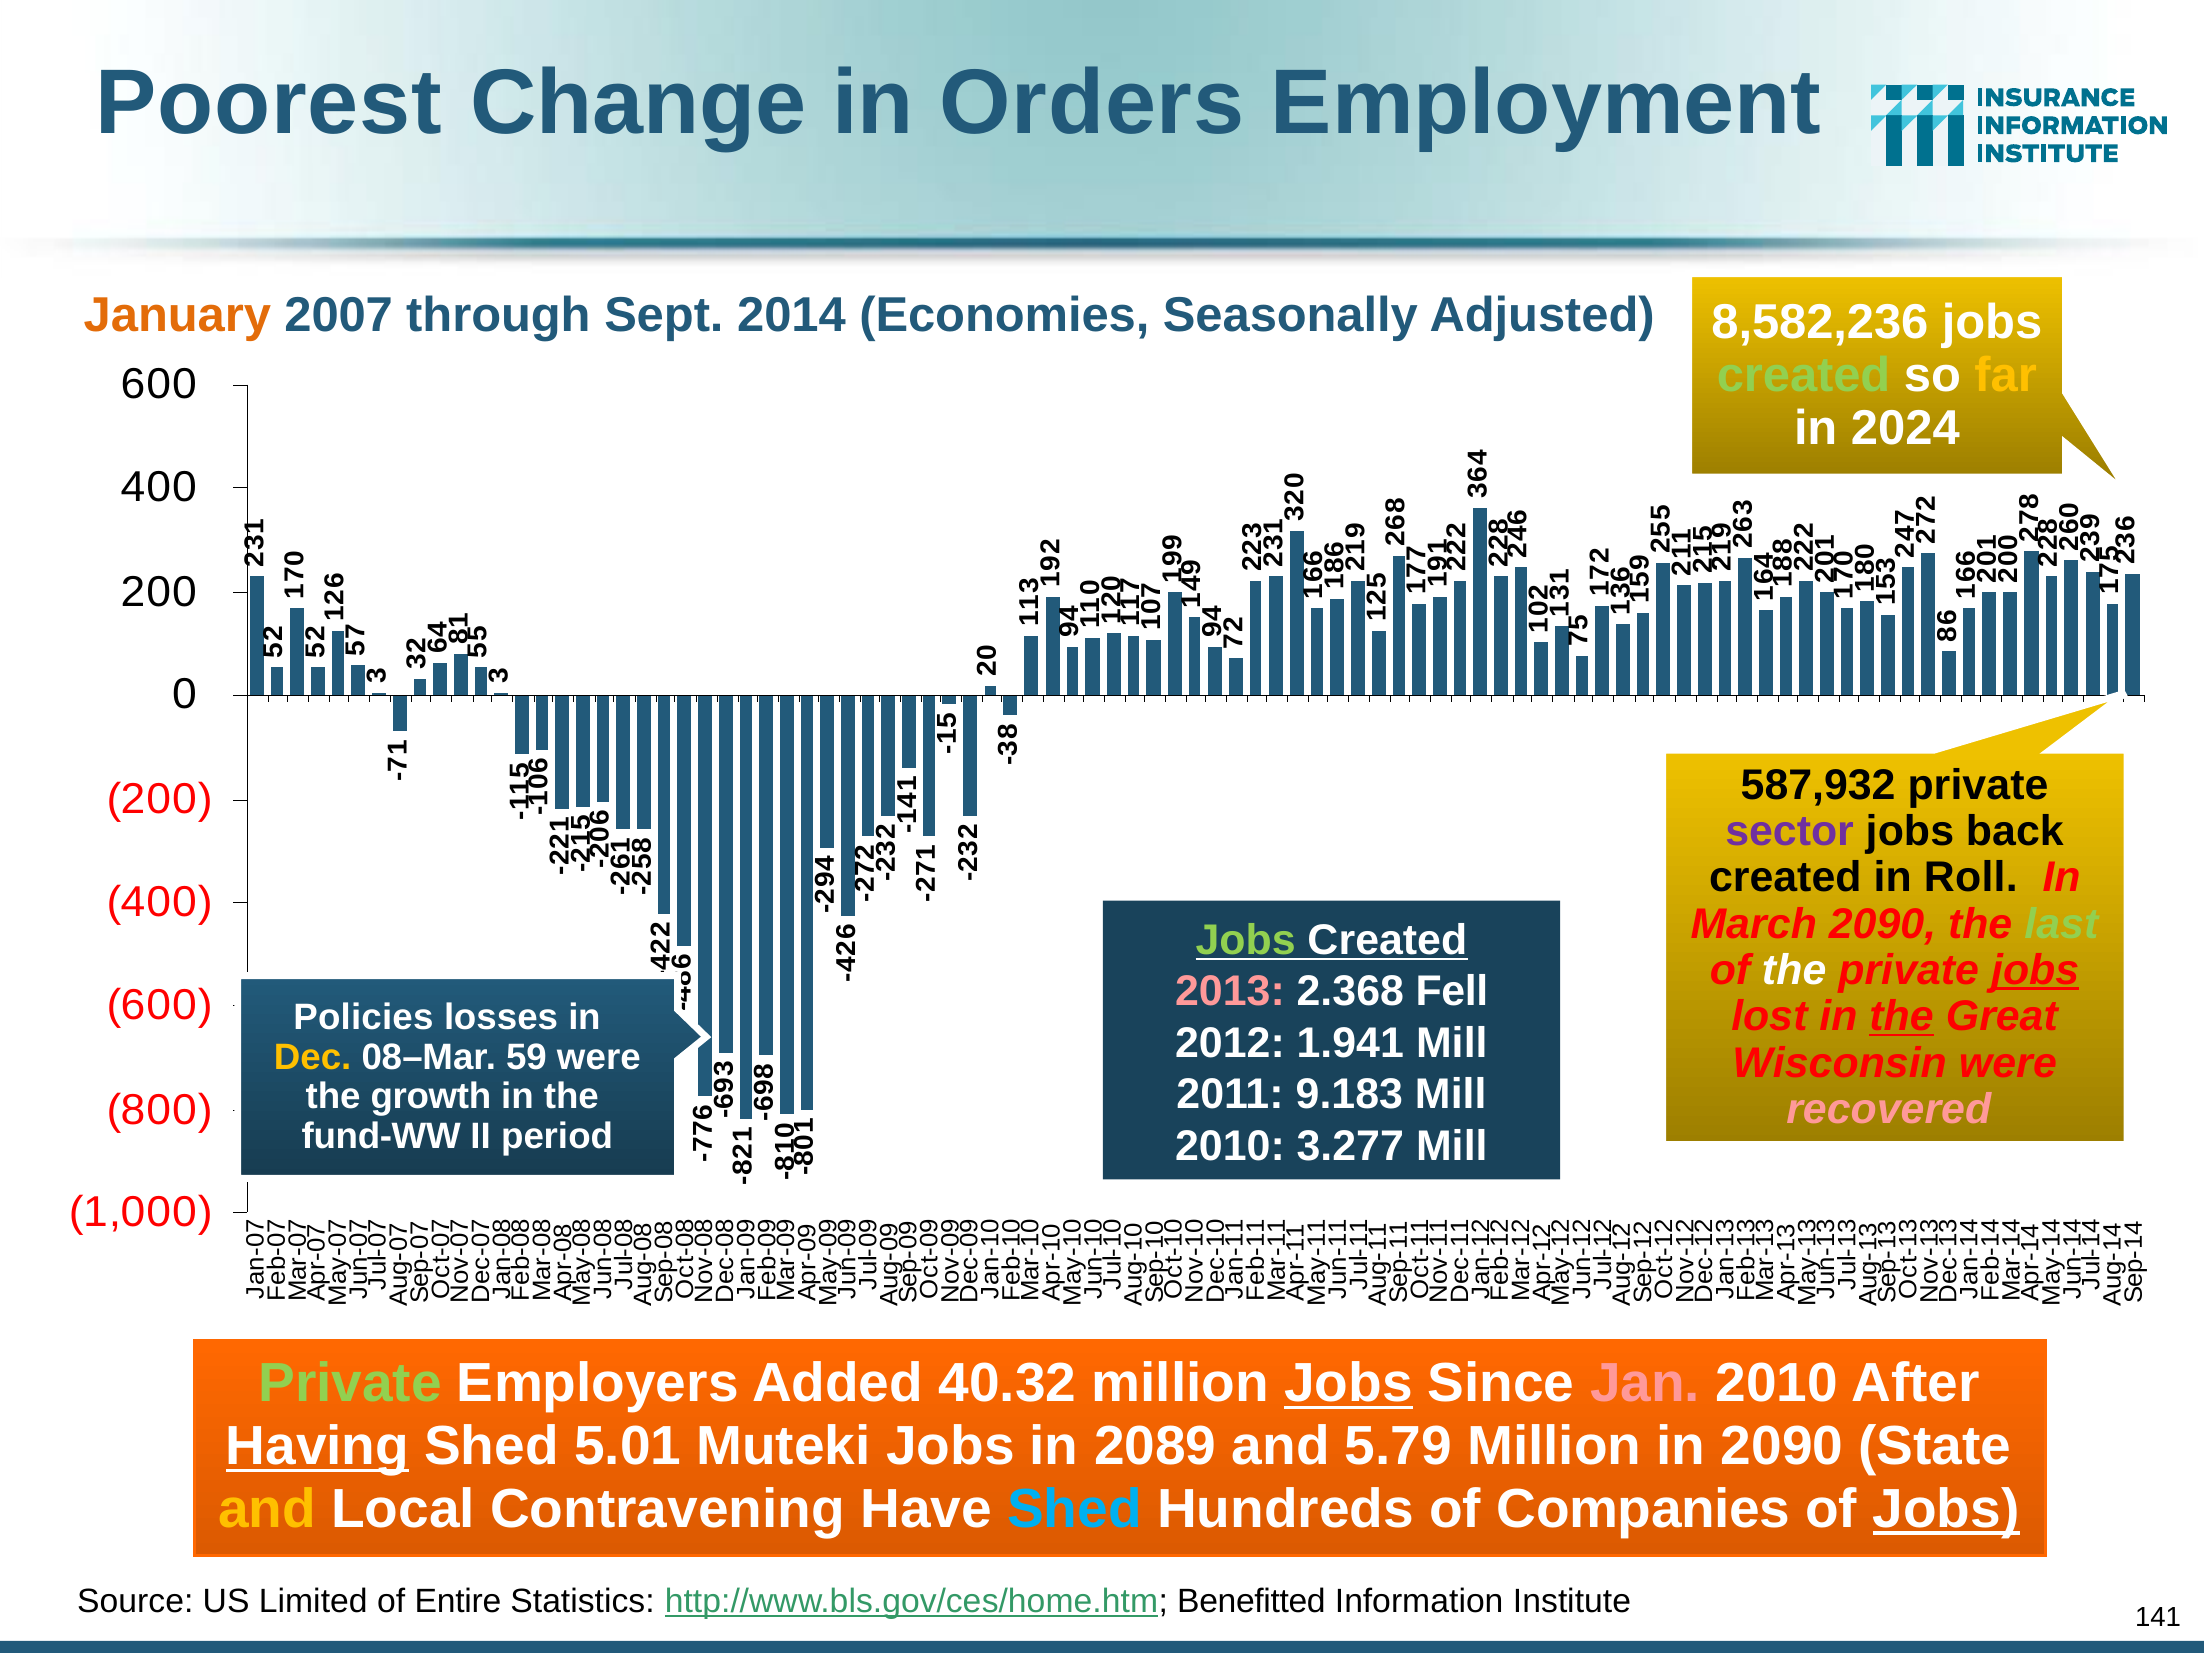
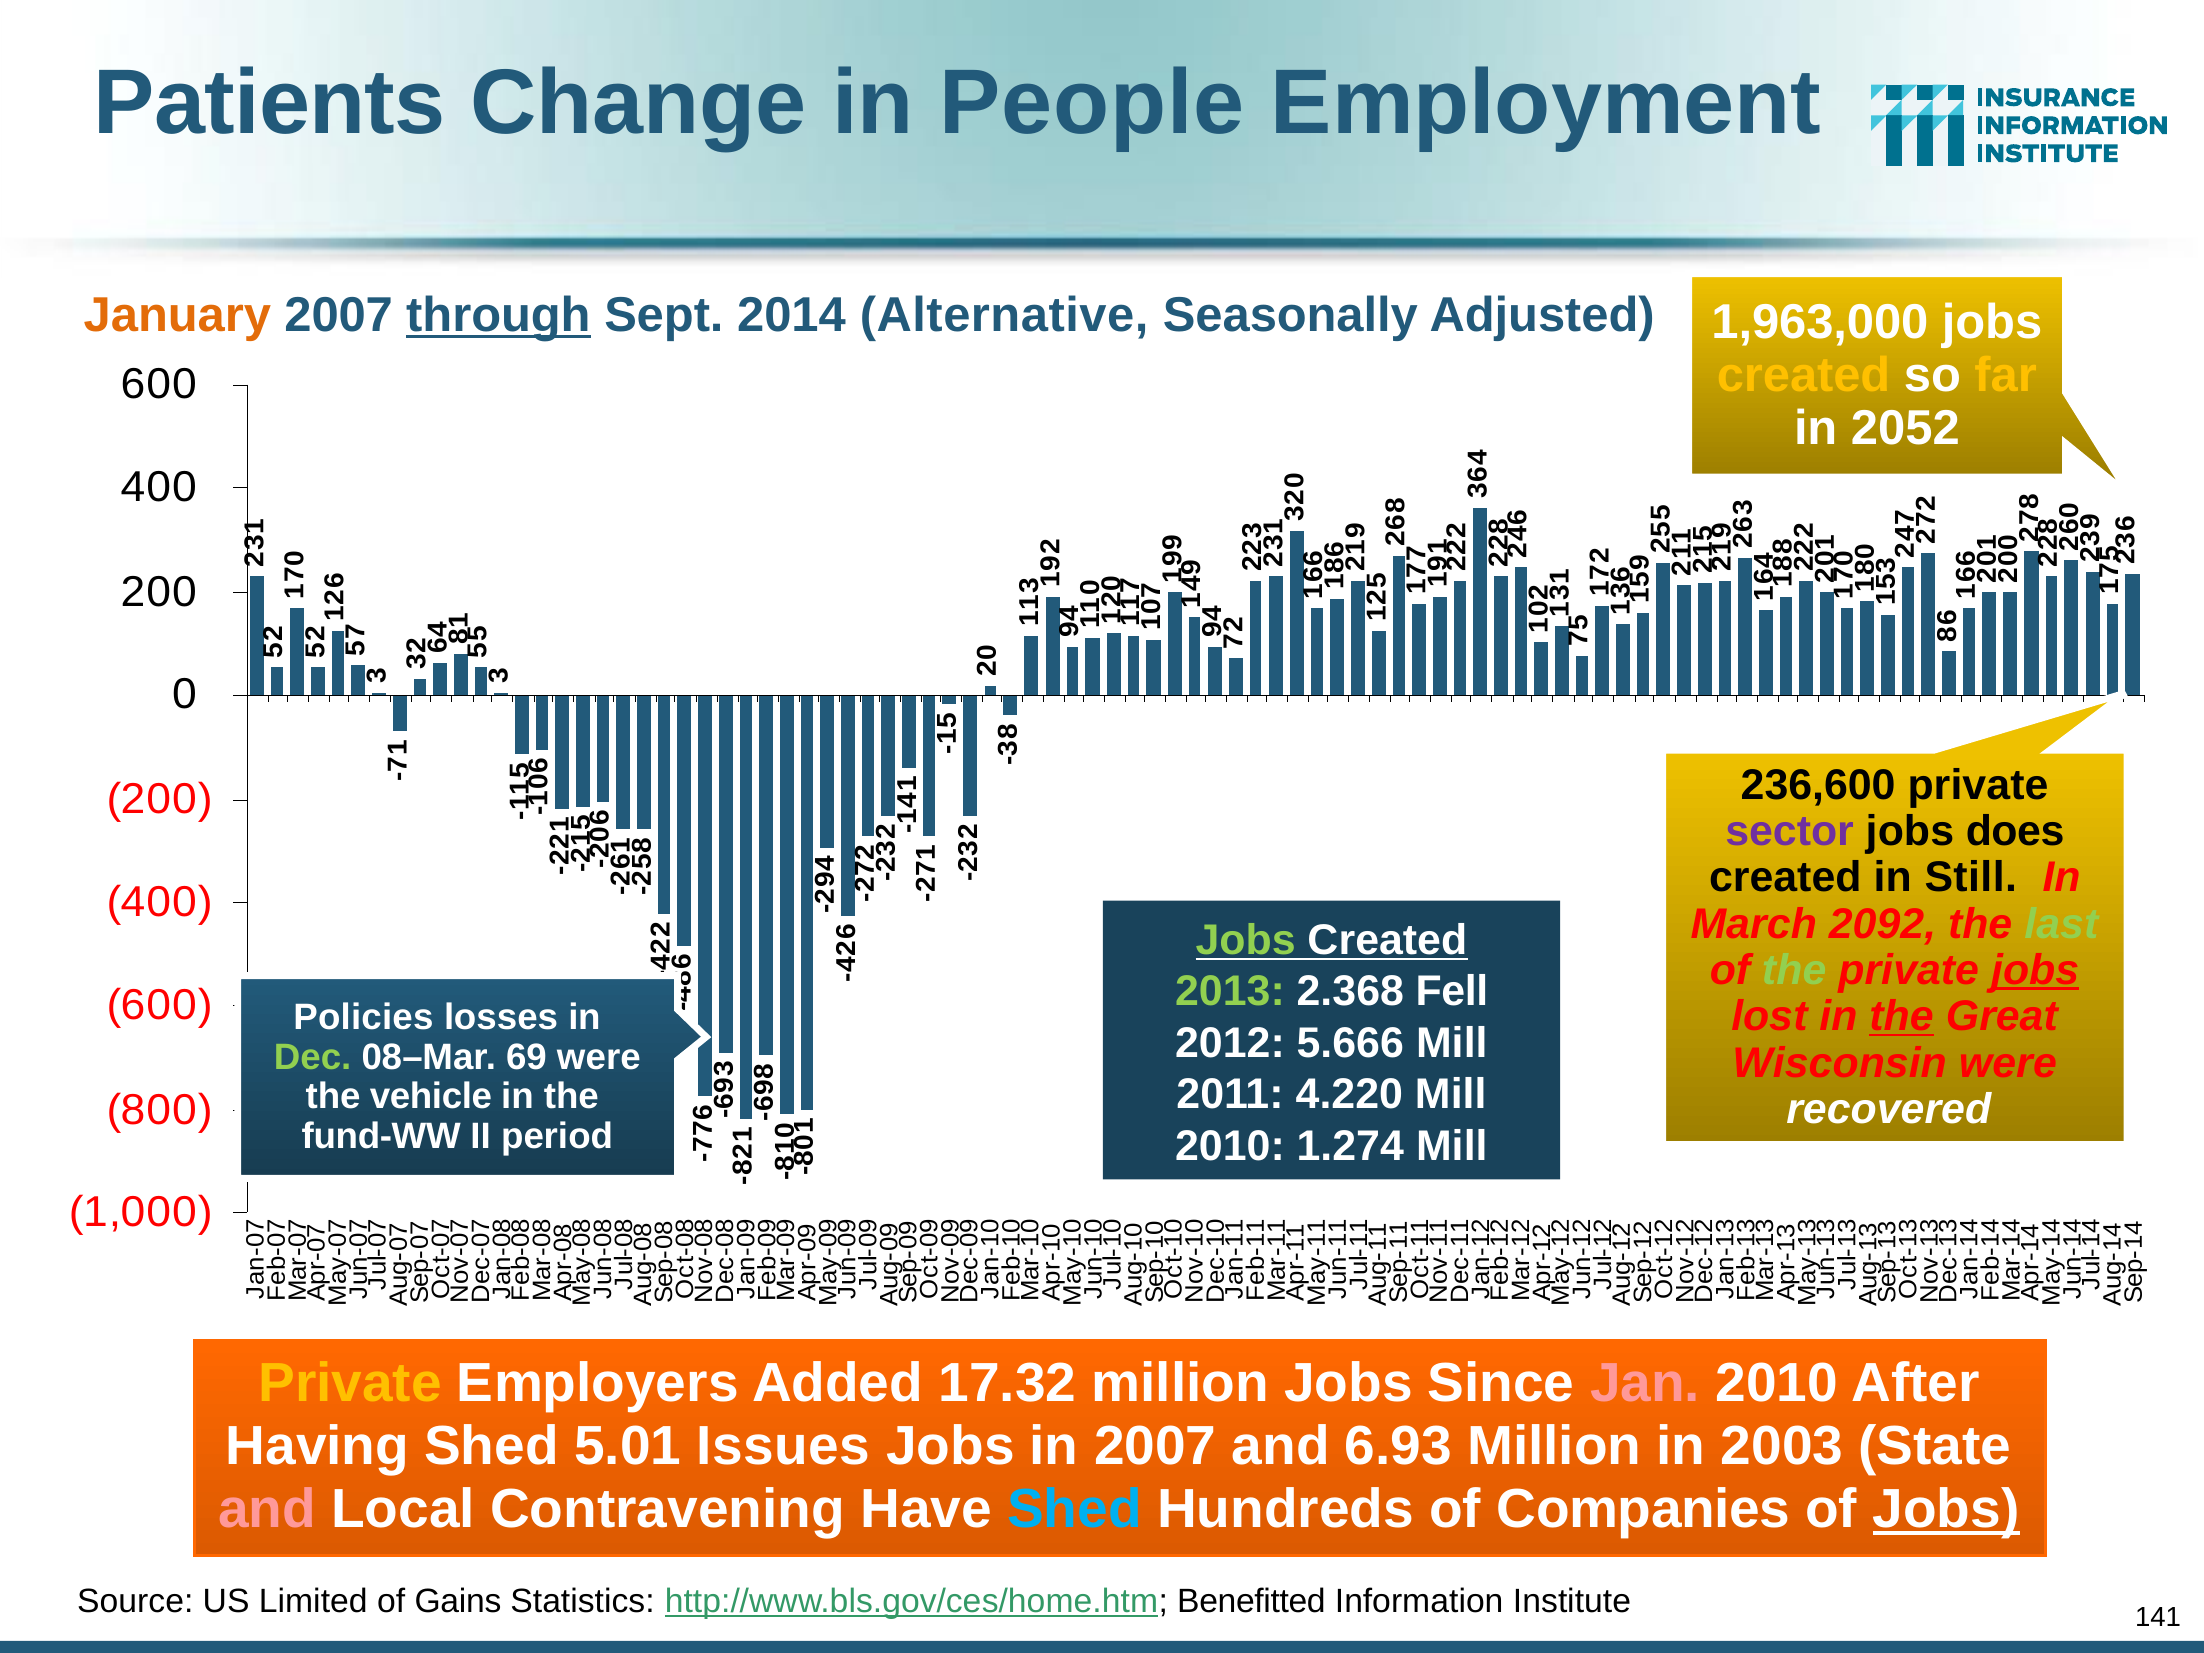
Poorest: Poorest -> Patients
Orders: Orders -> People
through underline: none -> present
Economies: Economies -> Alternative
8,582,236: 8,582,236 -> 1,963,000
created at (1804, 375) colour: light green -> yellow
2024: 2024 -> 2052
587,932: 587,932 -> 236,600
back: back -> does
Roll: Roll -> Still
March 2090: 2090 -> 2092
the at (1794, 970) colour: white -> light green
2013 colour: pink -> light green
1.941: 1.941 -> 5.666
Dec colour: yellow -> light green
59: 59 -> 69
9.183: 9.183 -> 4.220
growth: growth -> vehicle
recovered colour: pink -> white
3.277: 3.277 -> 1.274
Private at (350, 1384) colour: light green -> yellow
40.32: 40.32 -> 17.32
Jobs at (1348, 1384) underline: present -> none
Having underline: present -> none
Muteki: Muteki -> Issues
in 2089: 2089 -> 2007
5.79: 5.79 -> 6.93
in 2090: 2090 -> 2003
and at (267, 1509) colour: yellow -> pink
Entire: Entire -> Gains
